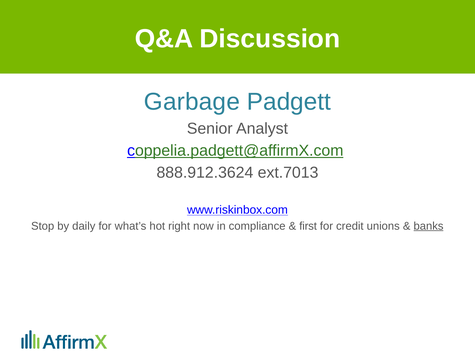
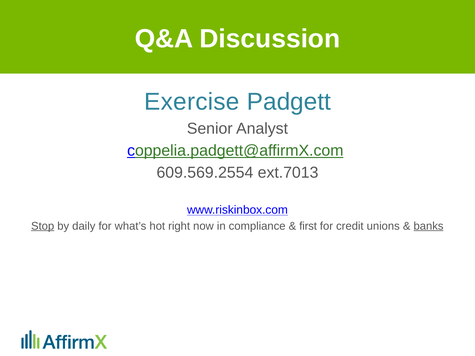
Garbage: Garbage -> Exercise
888.912.3624: 888.912.3624 -> 609.569.2554
Stop underline: none -> present
